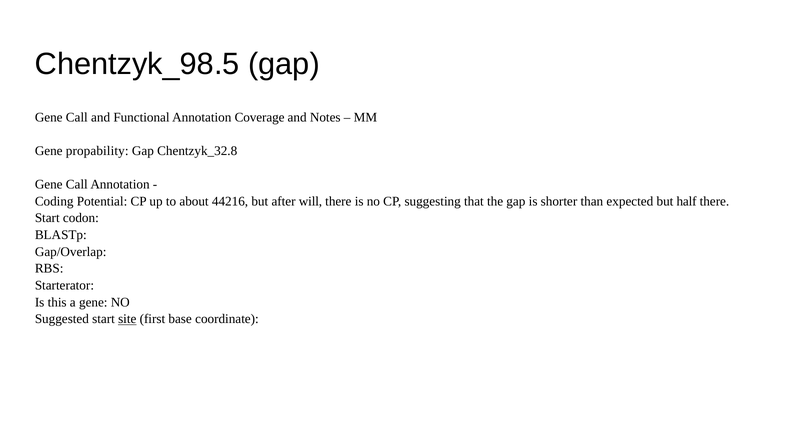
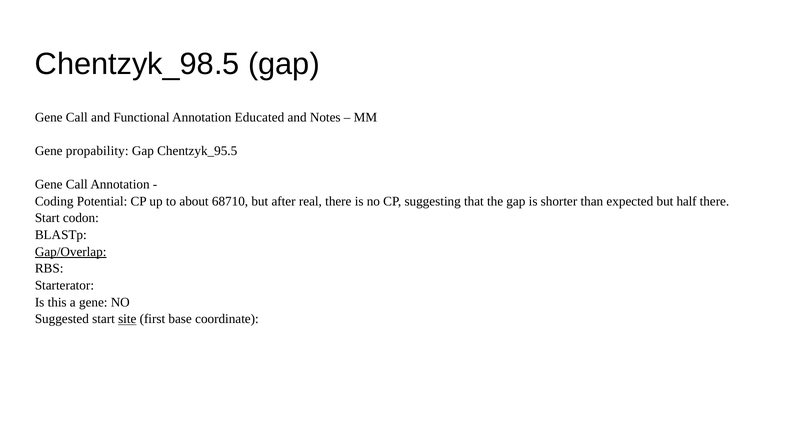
Coverage: Coverage -> Educated
Chentzyk_32.8: Chentzyk_32.8 -> Chentzyk_95.5
44216: 44216 -> 68710
will: will -> real
Gap/Overlap underline: none -> present
